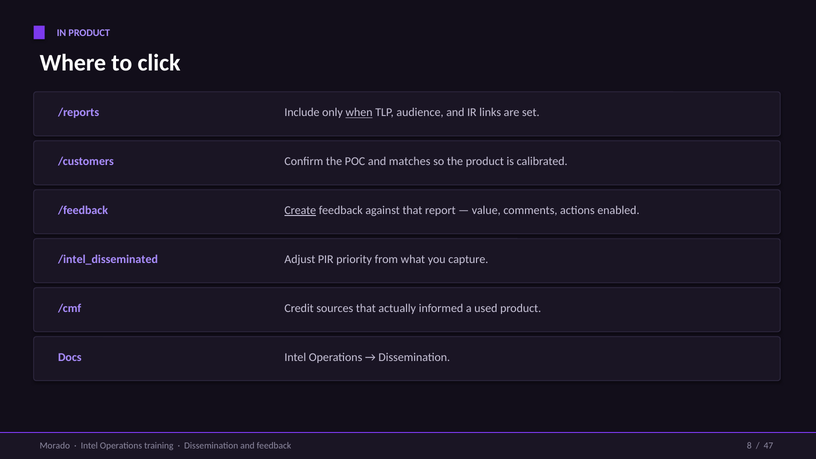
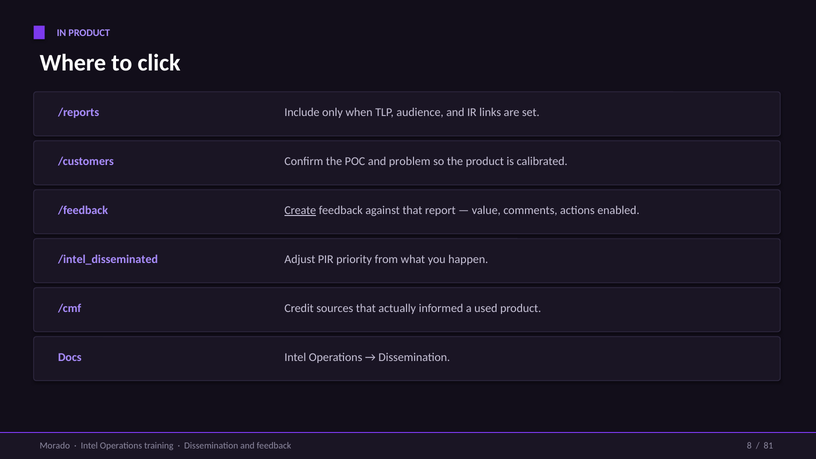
when underline: present -> none
matches: matches -> problem
capture: capture -> happen
47: 47 -> 81
